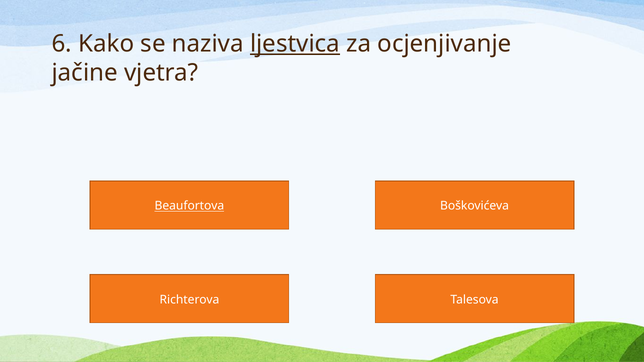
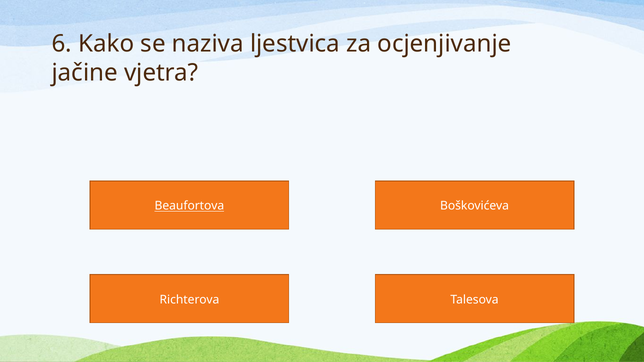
ljestvica underline: present -> none
